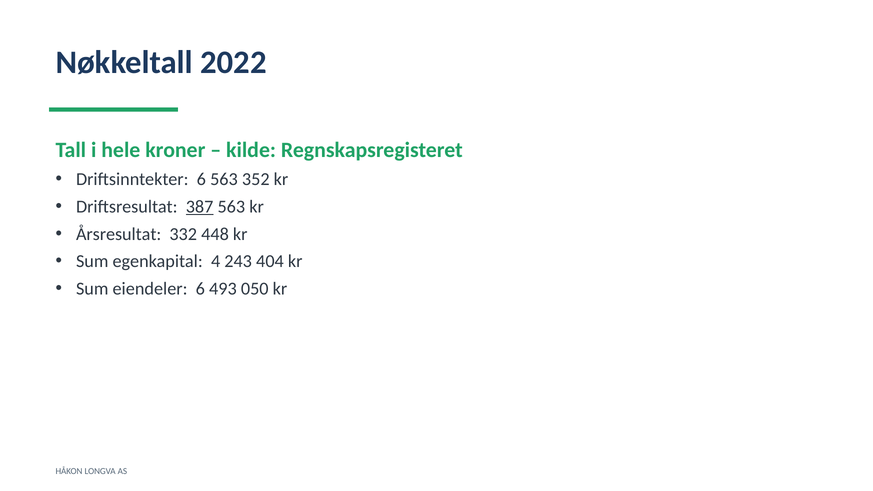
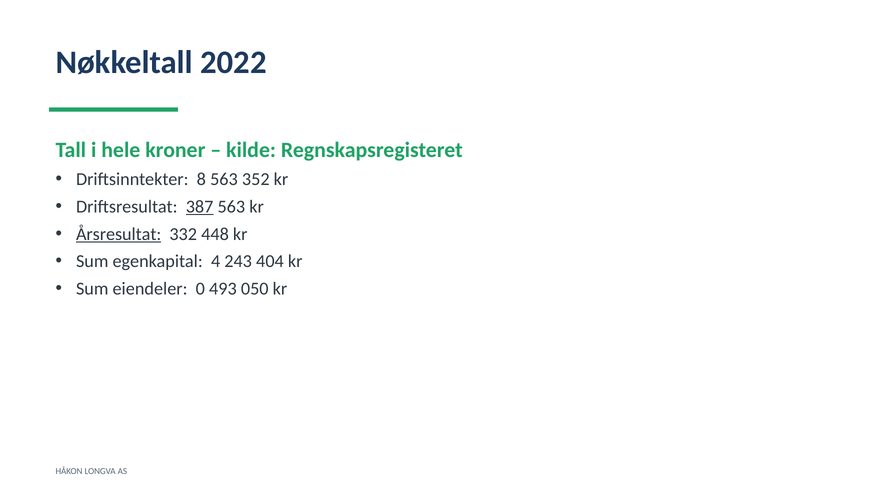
Driftsinntekter 6: 6 -> 8
Årsresultat underline: none -> present
eiendeler 6: 6 -> 0
